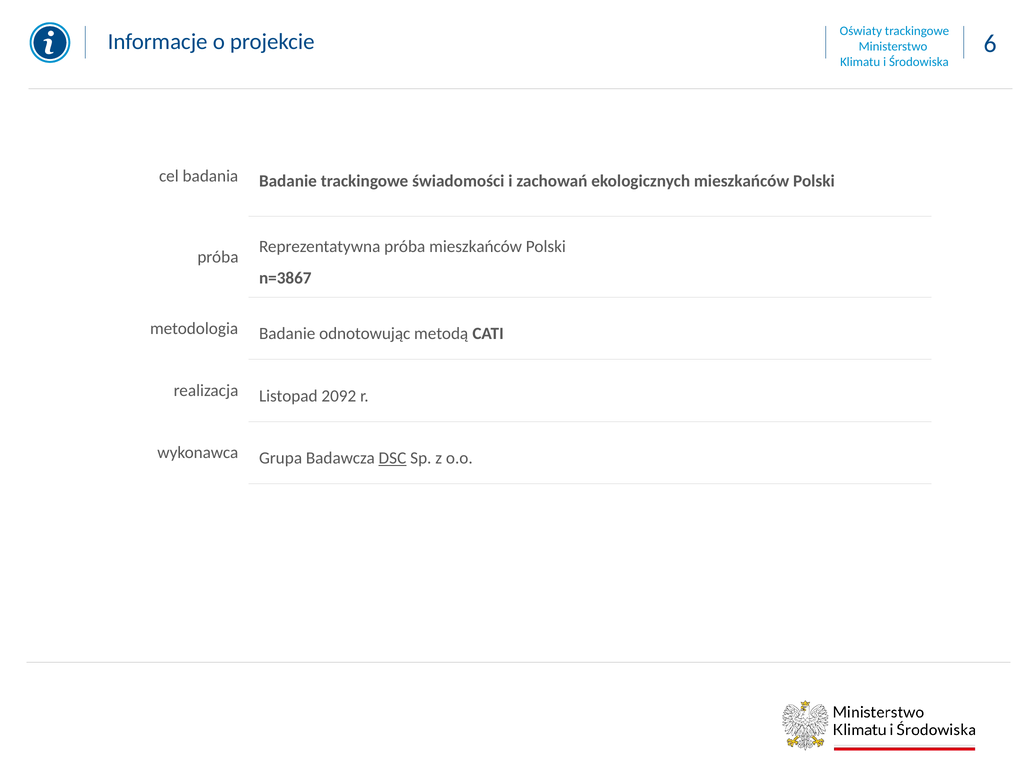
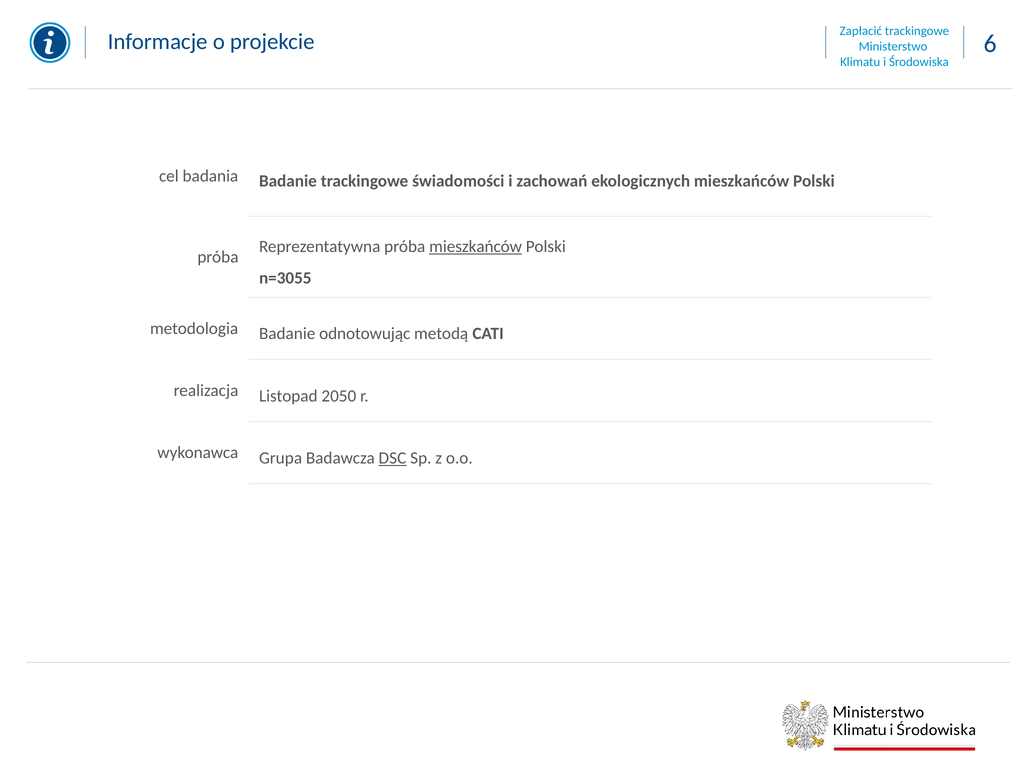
Oświaty: Oświaty -> Zapłacić
mieszkańców at (476, 247) underline: none -> present
n=3867: n=3867 -> n=3055
2092: 2092 -> 2050
